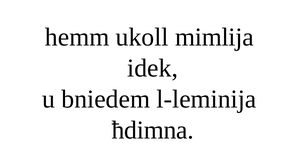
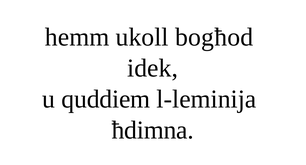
mimlija: mimlija -> bogħod
bniedem: bniedem -> quddiem
